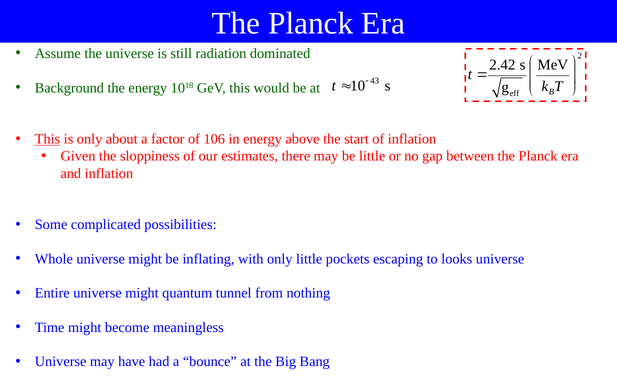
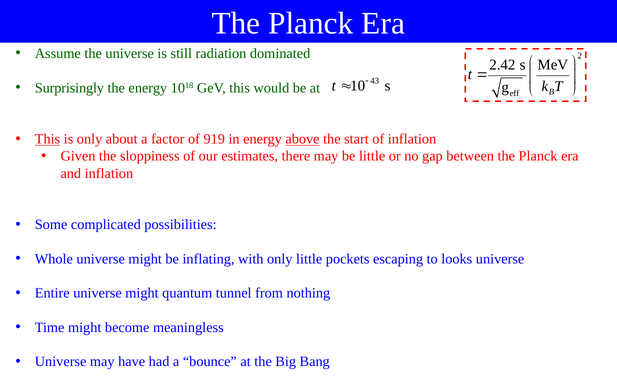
Background: Background -> Surprisingly
106: 106 -> 919
above underline: none -> present
